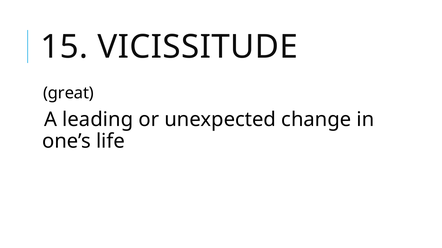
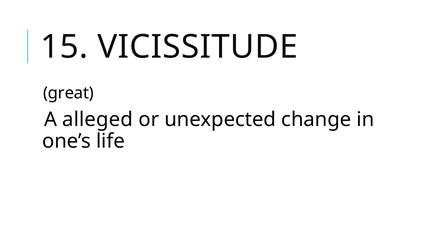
leading: leading -> alleged
